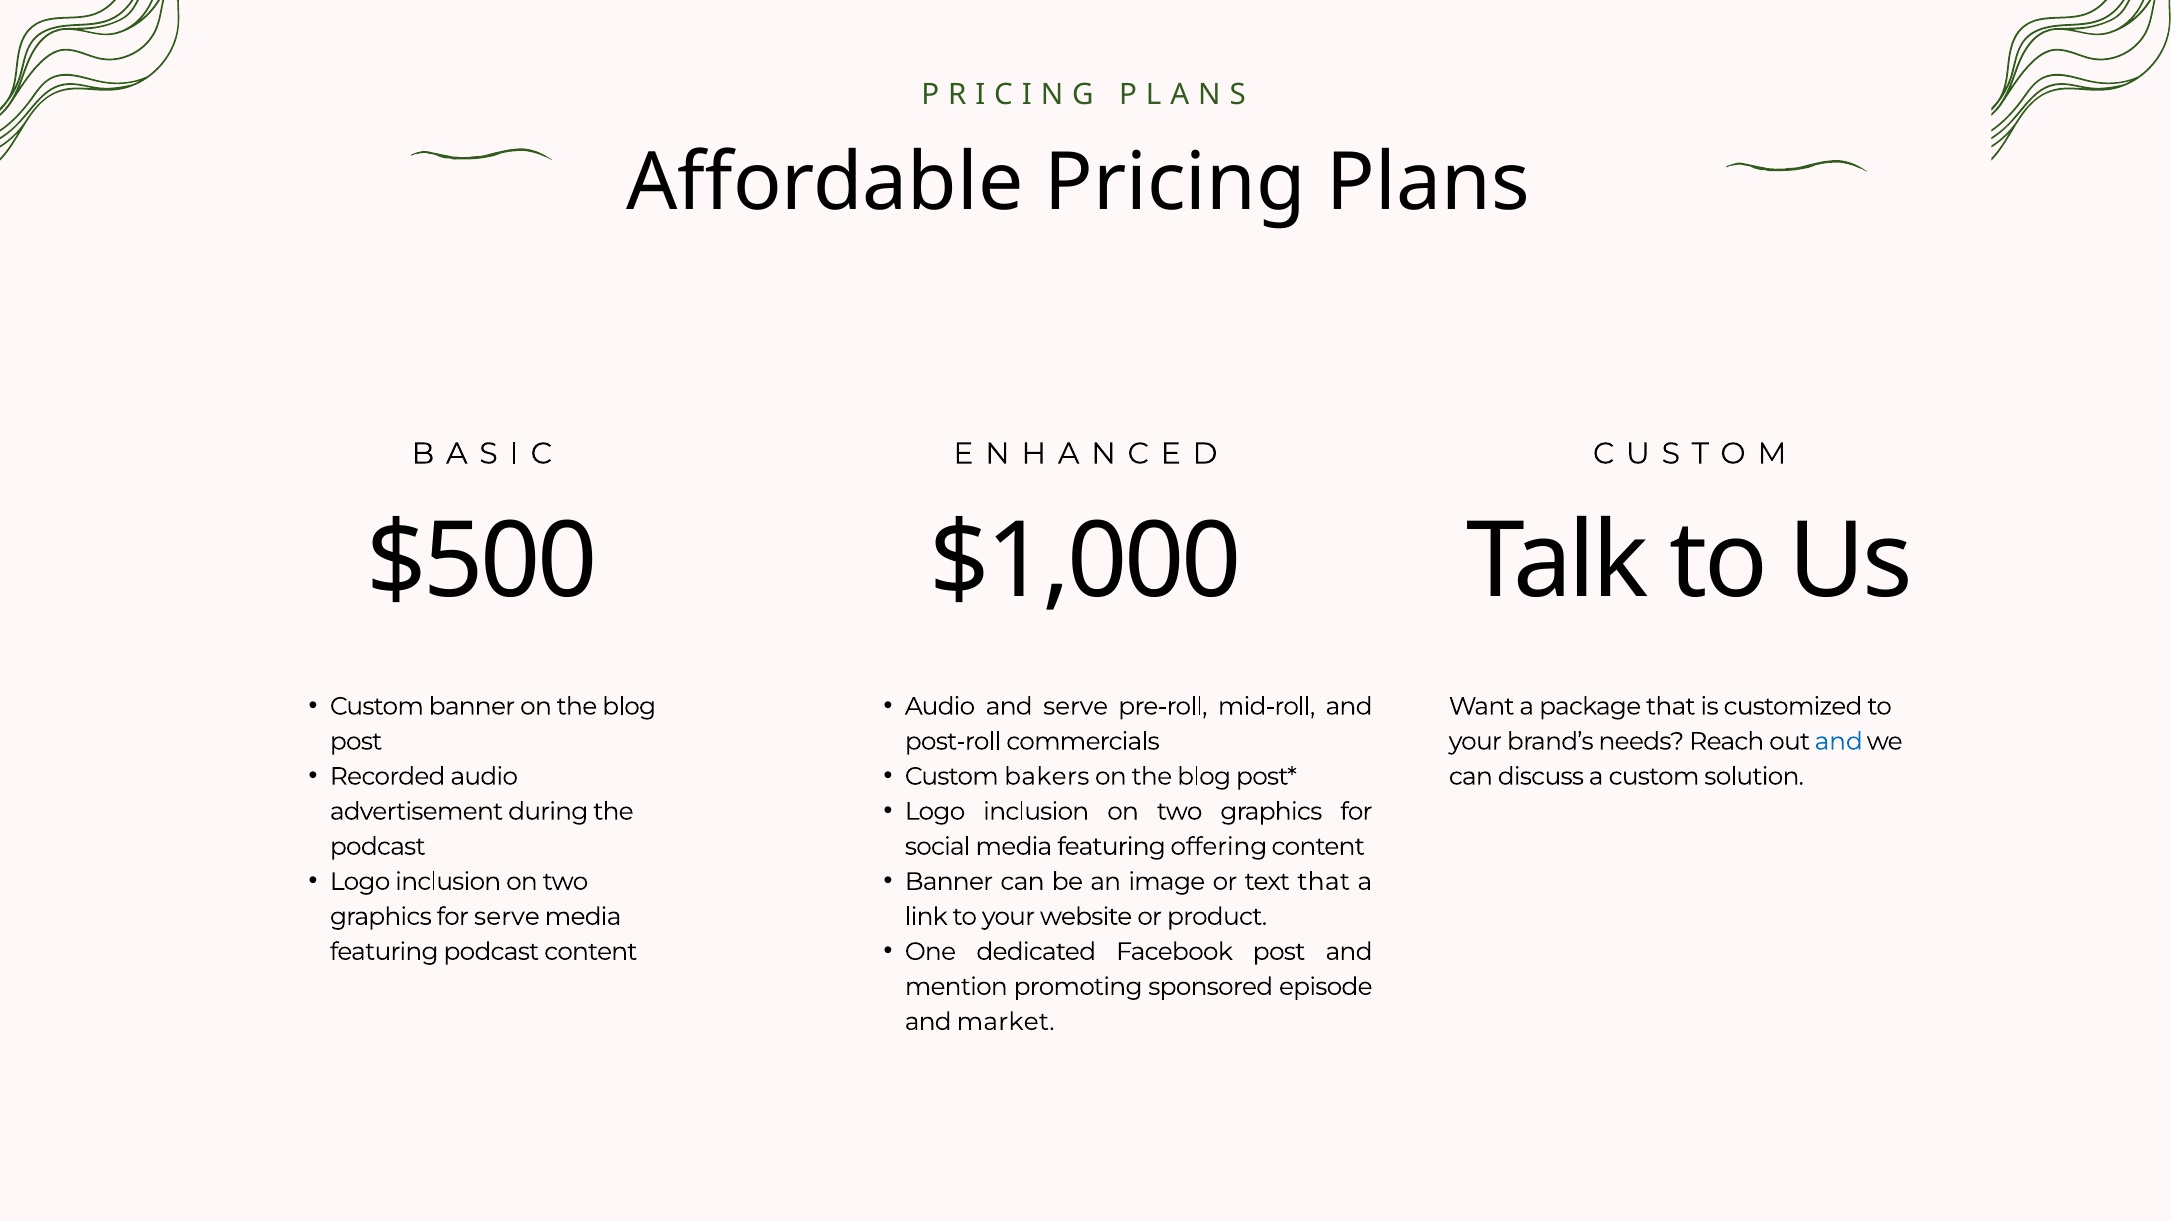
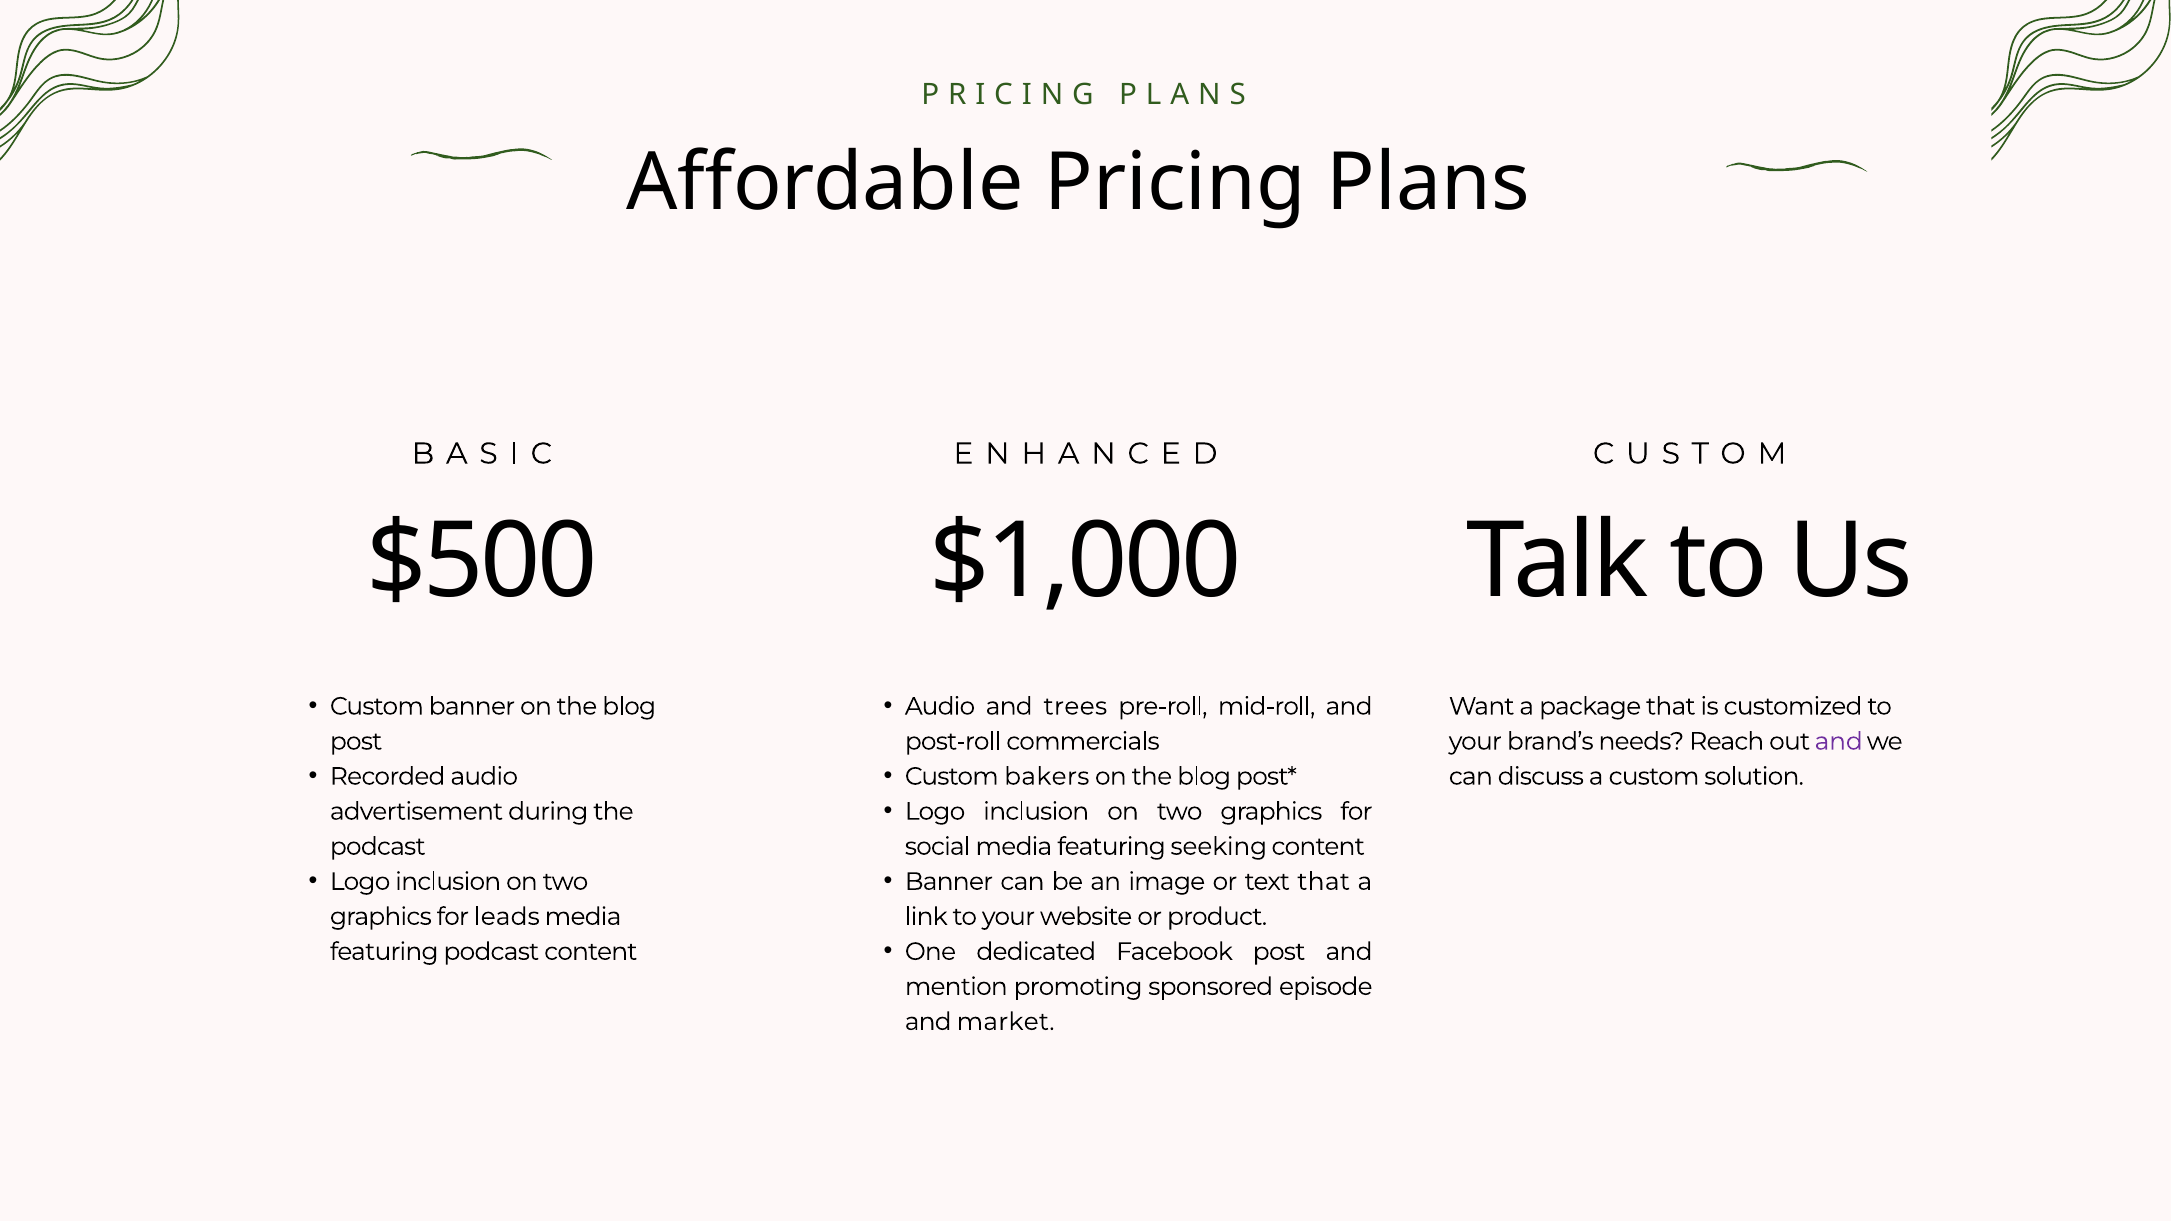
and serve: serve -> trees
and at (1839, 741) colour: blue -> purple
offering: offering -> seeking
for serve: serve -> leads
